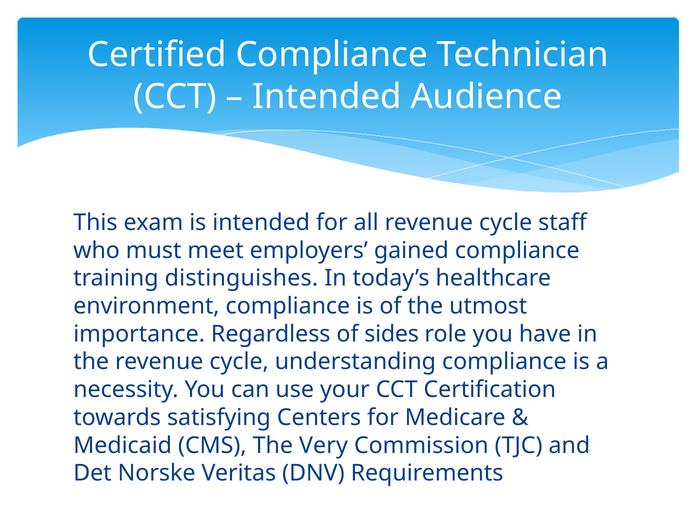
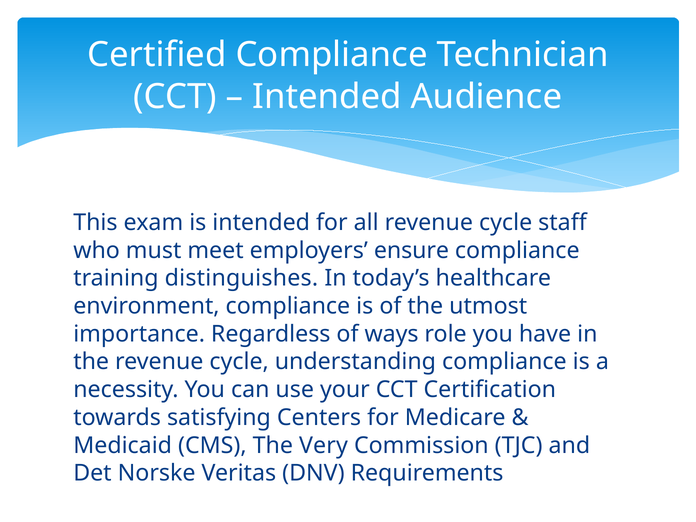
gained: gained -> ensure
sides: sides -> ways
